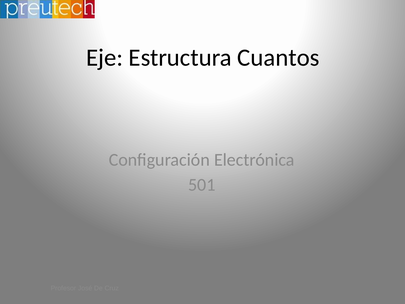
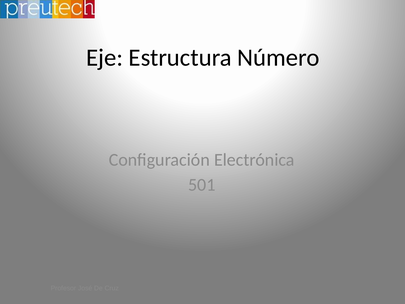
Cuantos: Cuantos -> Número
